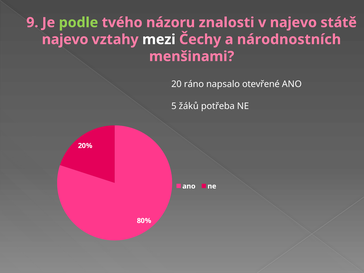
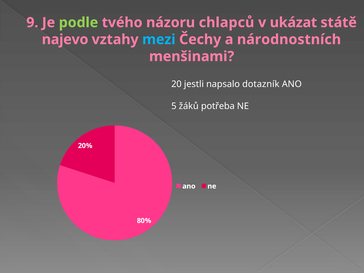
znalosti: znalosti -> chlapců
v najevo: najevo -> ukázat
mezi colour: white -> light blue
ráno: ráno -> jestli
otevřené: otevřené -> dotazník
